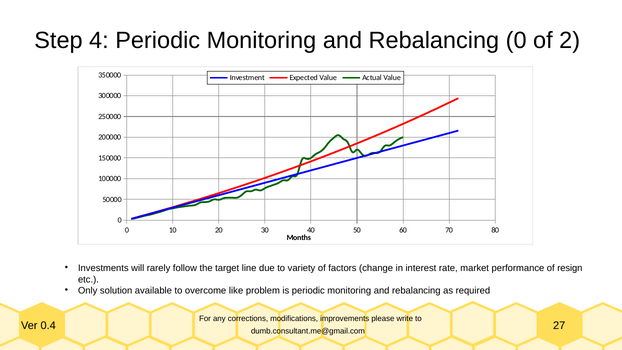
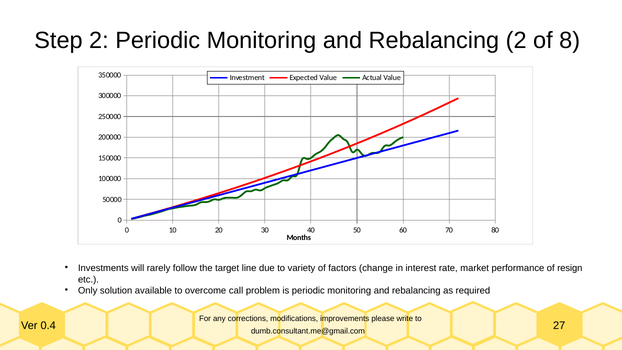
Step 4: 4 -> 2
Rebalancing 0: 0 -> 2
2: 2 -> 8
like: like -> call
